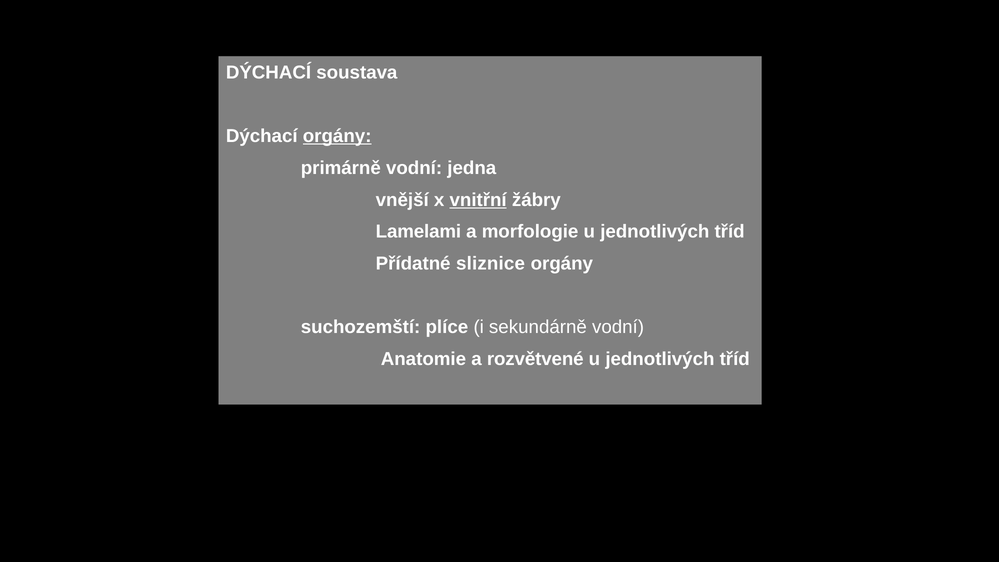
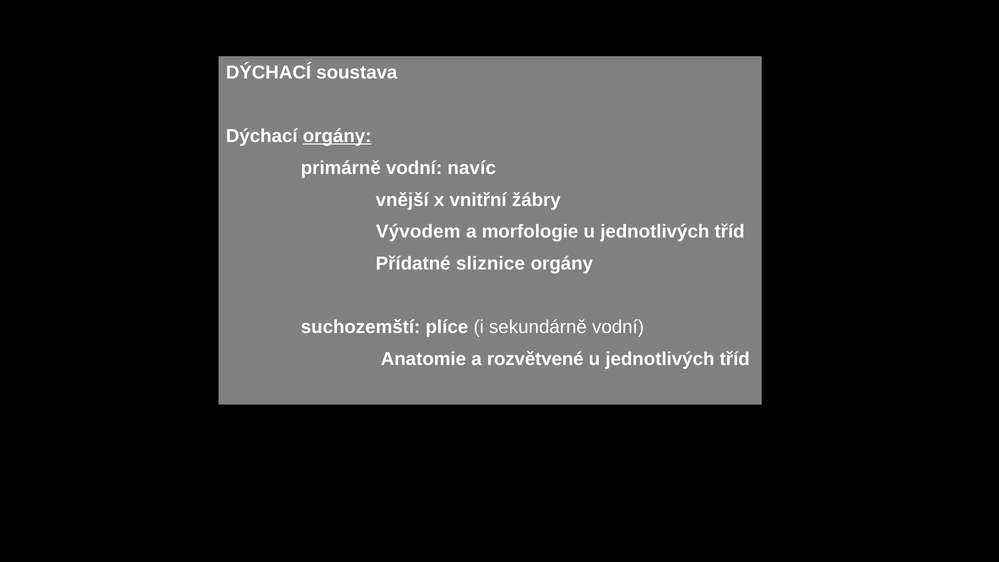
jedna: jedna -> navíc
vnitřní underline: present -> none
Lamelami: Lamelami -> Vývodem
